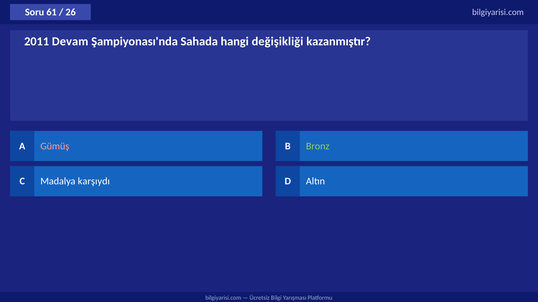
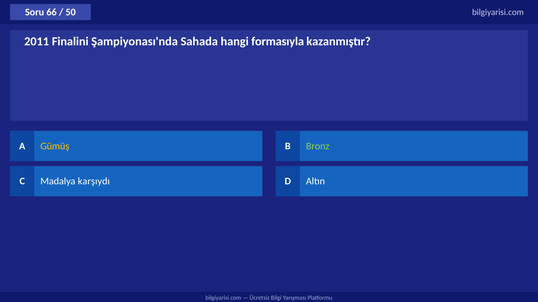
61: 61 -> 66
26: 26 -> 50
Devam: Devam -> Finalini
değişikliği: değişikliği -> formasıyla
Gümüş colour: pink -> yellow
